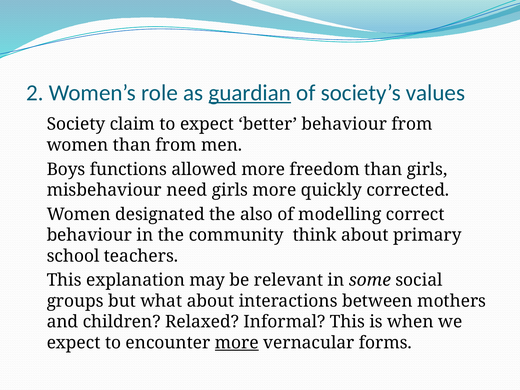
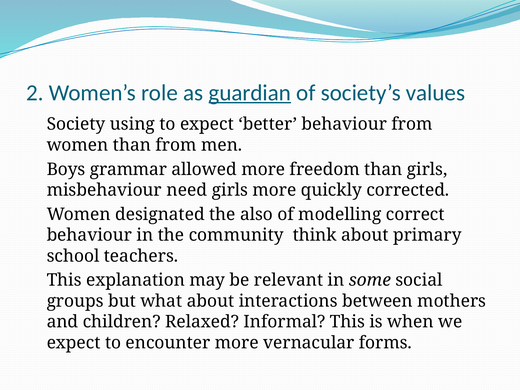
claim: claim -> using
functions: functions -> grammar
more at (237, 343) underline: present -> none
